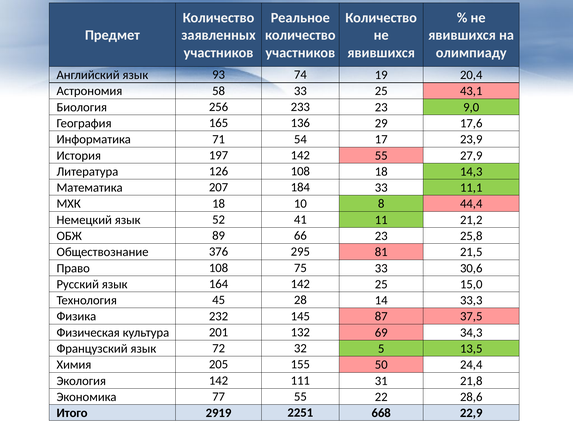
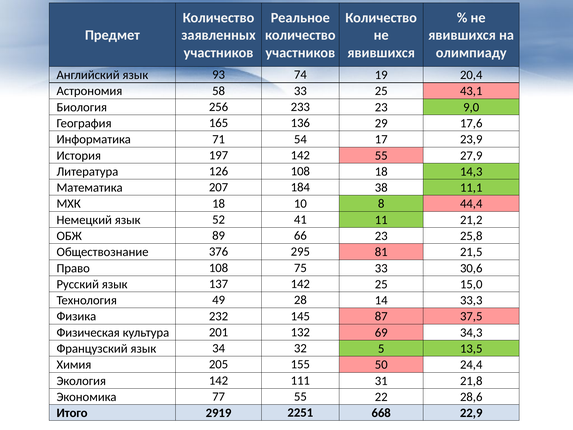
184 33: 33 -> 38
164: 164 -> 137
45: 45 -> 49
72: 72 -> 34
